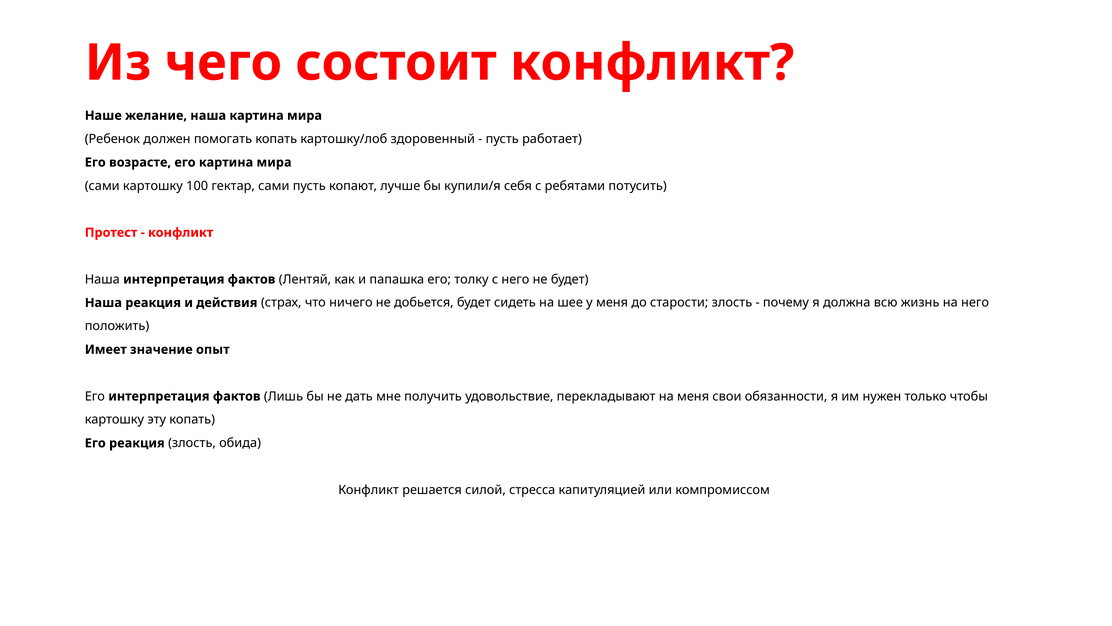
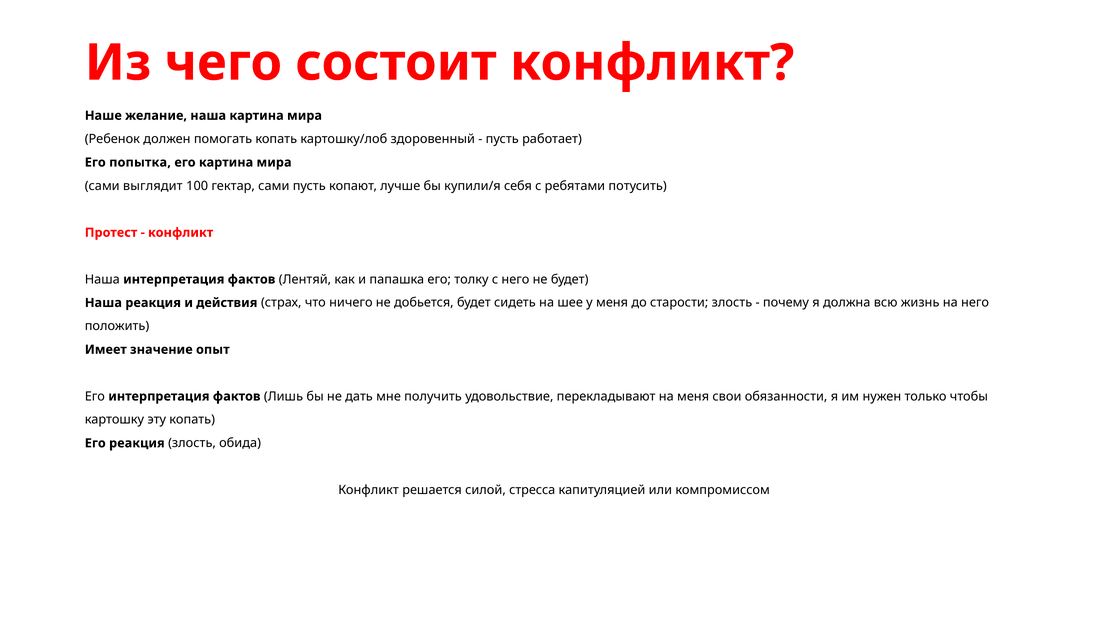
возрасте: возрасте -> попытка
сами картошку: картошку -> выглядит
